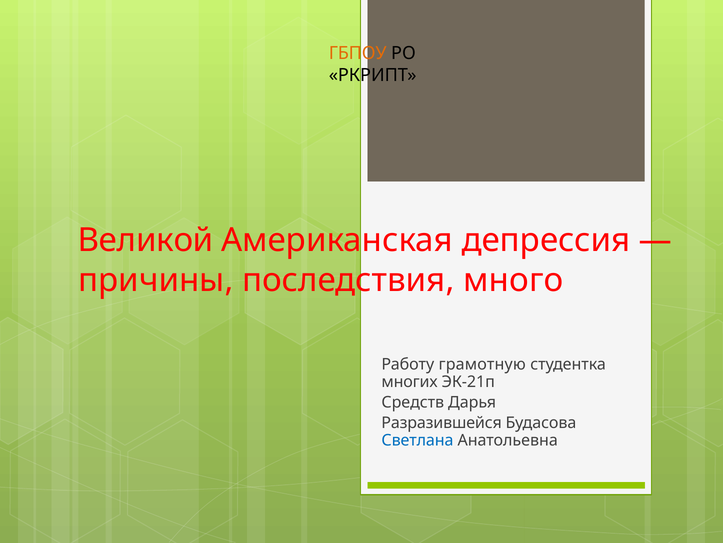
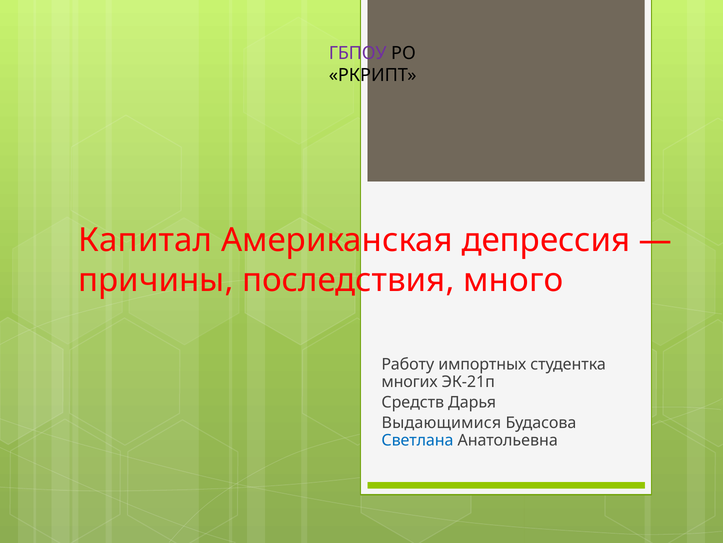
ГБПОУ colour: orange -> purple
Великой: Великой -> Капитал
грамотную: грамотную -> импортных
Разразившейся: Разразившейся -> Выдающимися
